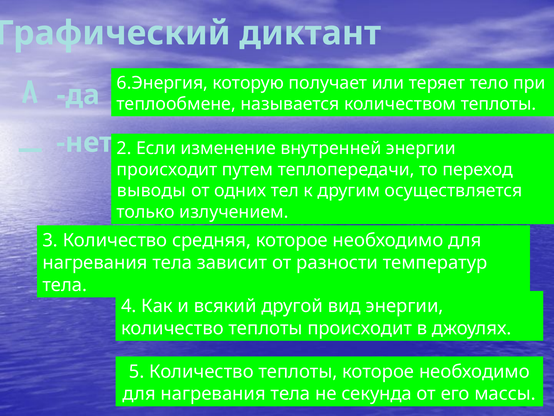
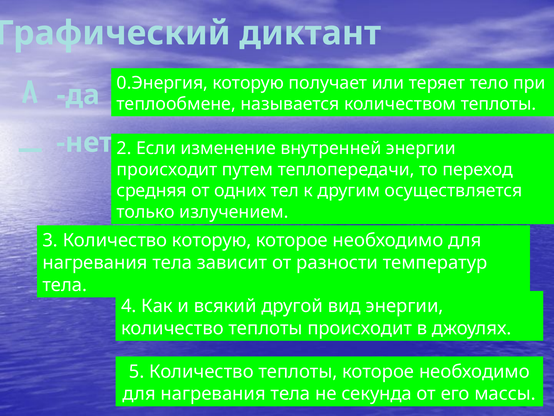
6.Энергия: 6.Энергия -> 0.Энергия
выводы: выводы -> средняя
Количество средняя: средняя -> которую
